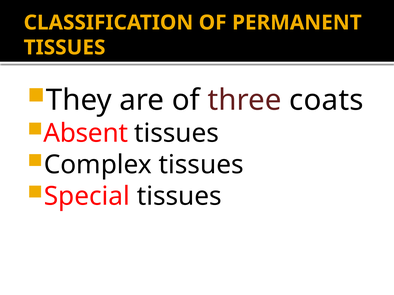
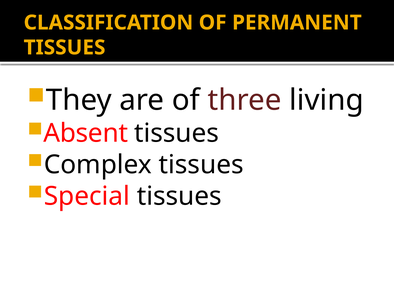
coats: coats -> living
